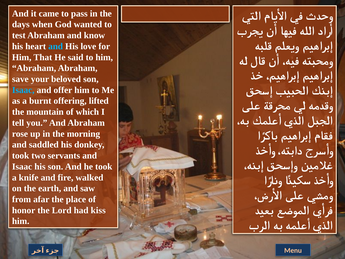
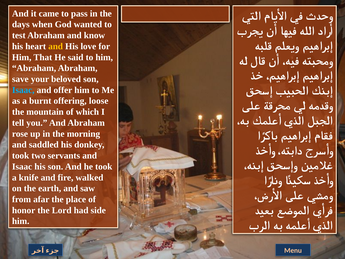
and at (56, 46) colour: light blue -> yellow
lifted: lifted -> loose
kiss: kiss -> side
